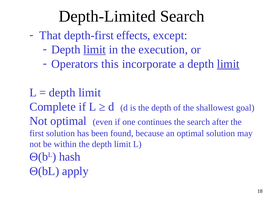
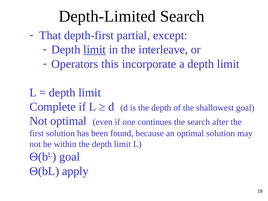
effects: effects -> partial
execution: execution -> interleave
limit at (228, 64) underline: present -> none
Θ(bL hash: hash -> goal
